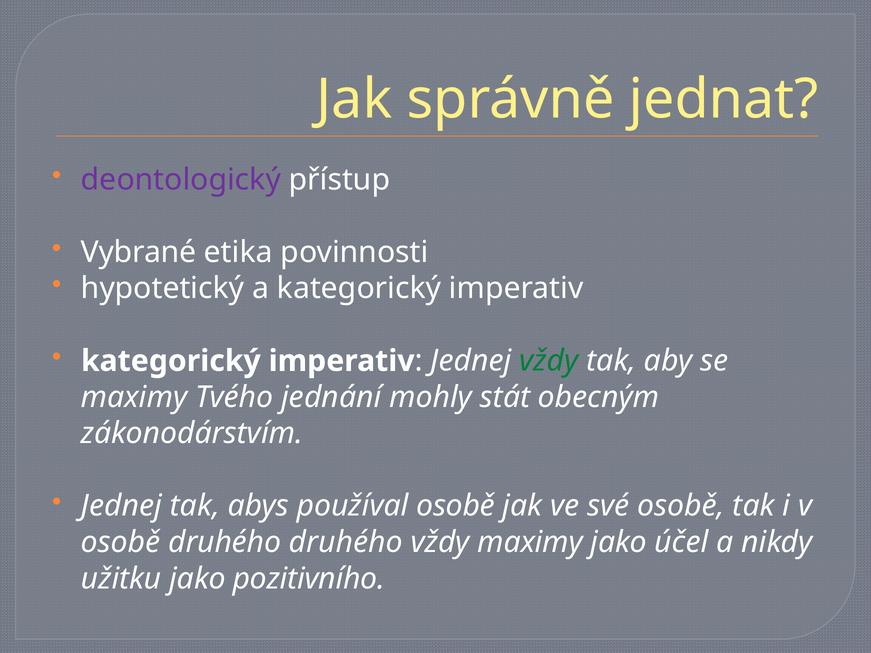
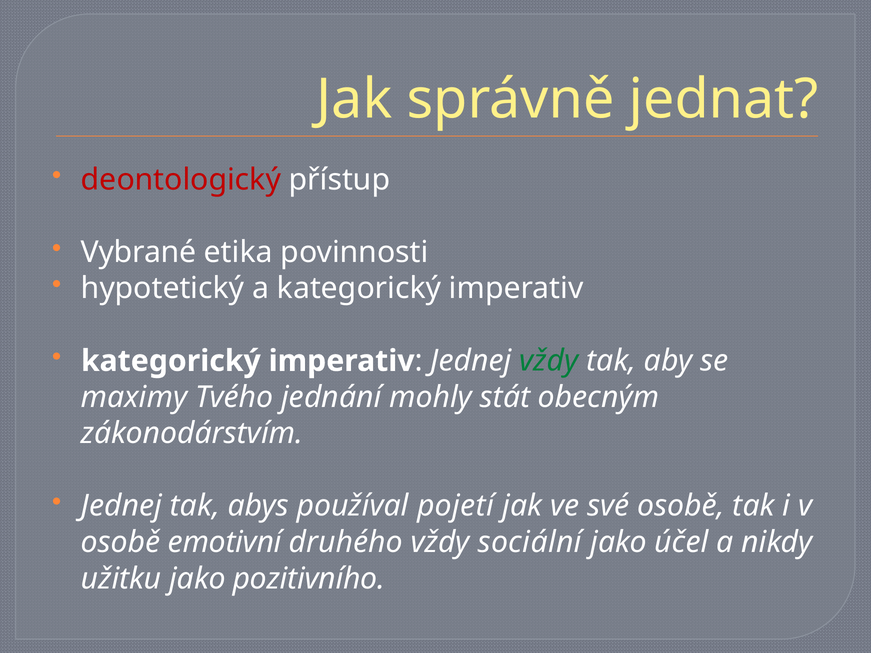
deontologický colour: purple -> red
používal osobě: osobě -> pojetí
osobě druhého: druhého -> emotivní
vždy maximy: maximy -> sociální
